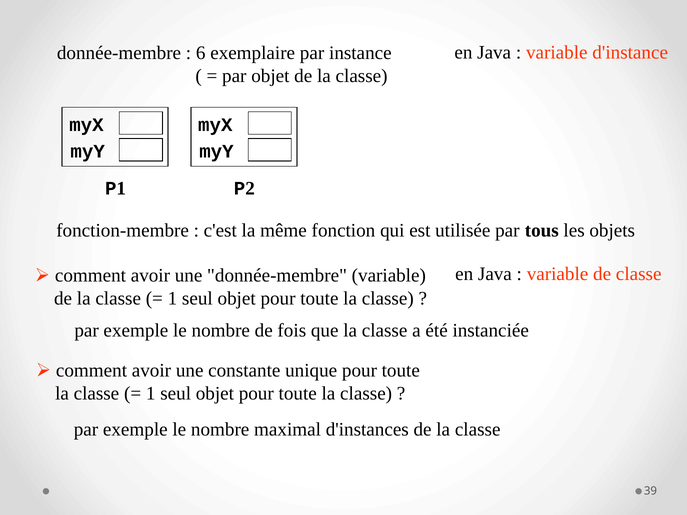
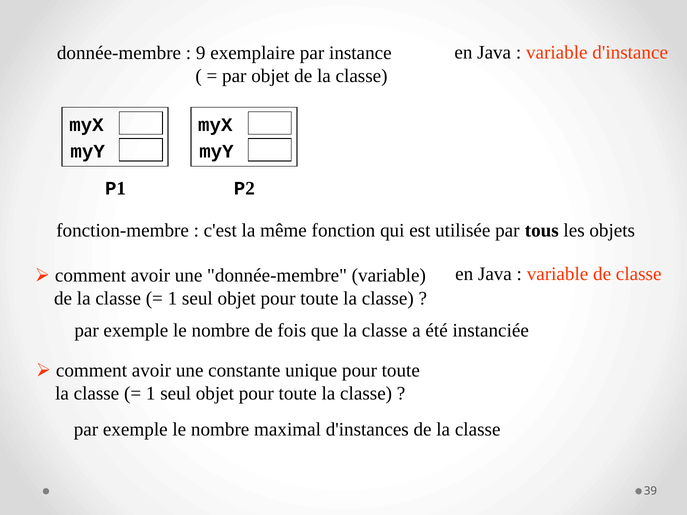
6: 6 -> 9
